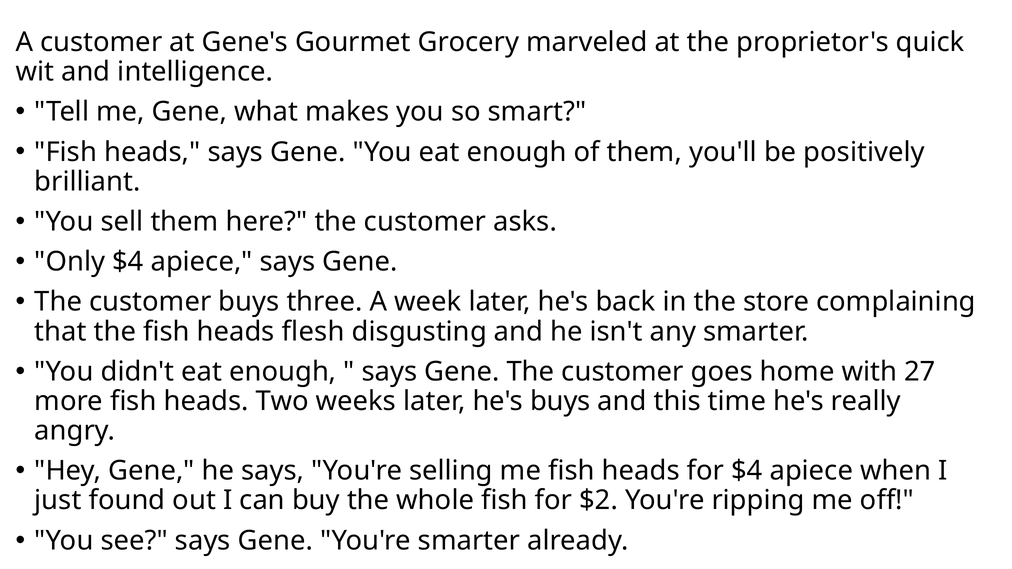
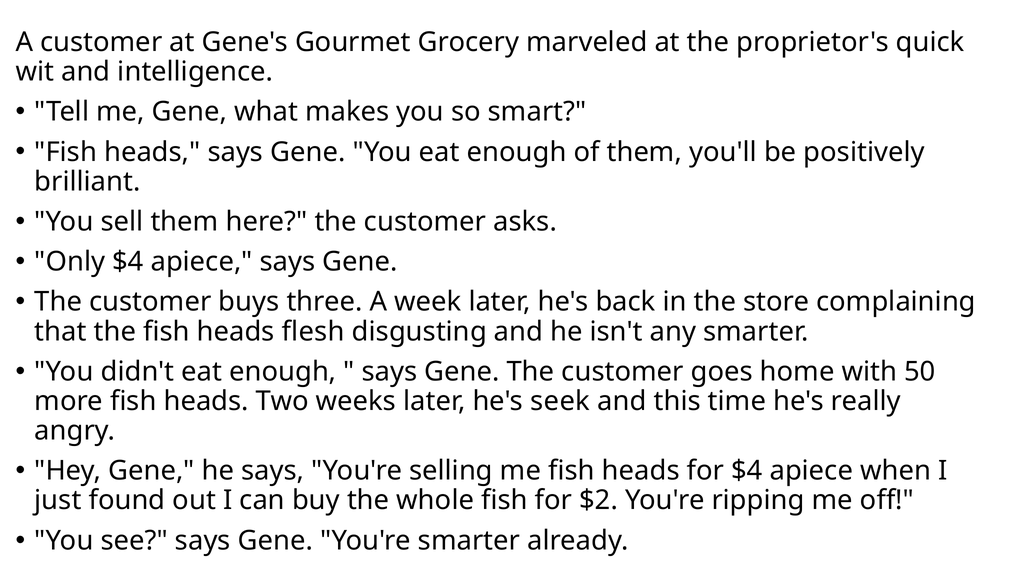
27: 27 -> 50
he's buys: buys -> seek
